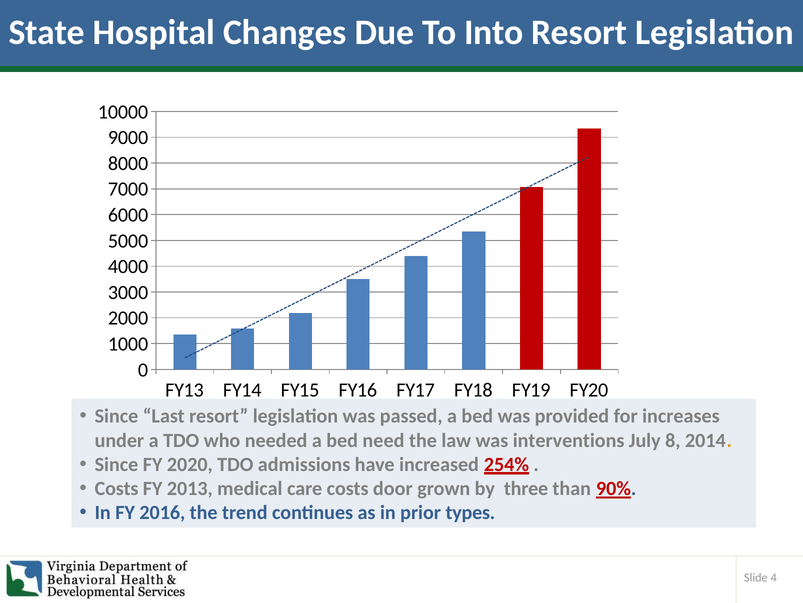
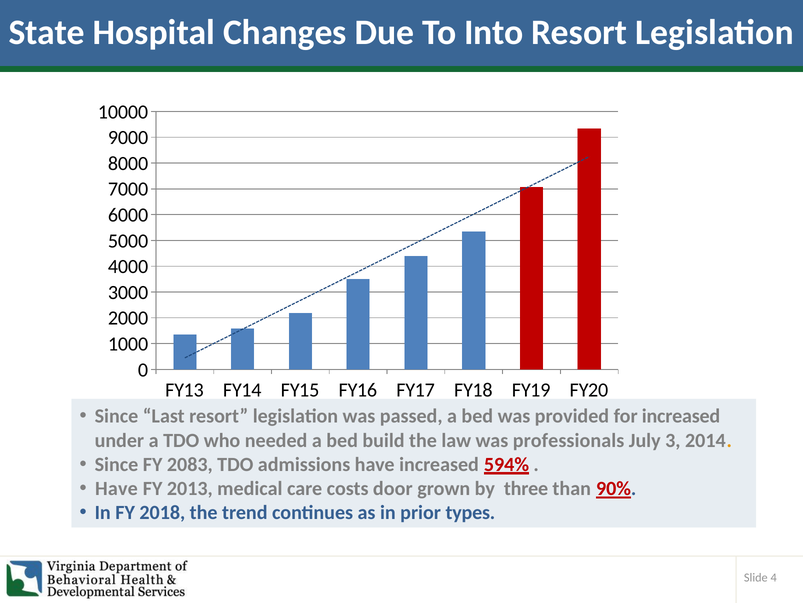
for increases: increases -> increased
need: need -> build
interventions: interventions -> professionals
8: 8 -> 3
2020: 2020 -> 2083
254%: 254% -> 594%
Costs at (117, 488): Costs -> Have
2016: 2016 -> 2018
